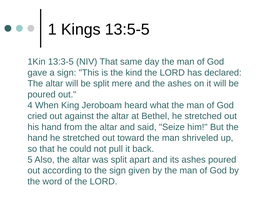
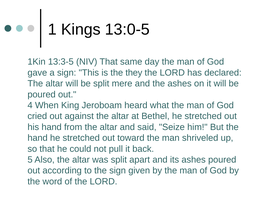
13:5-5: 13:5-5 -> 13:0-5
kind: kind -> they
